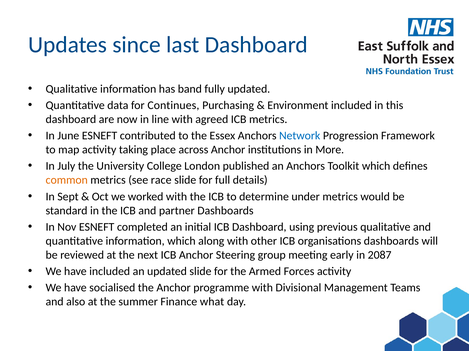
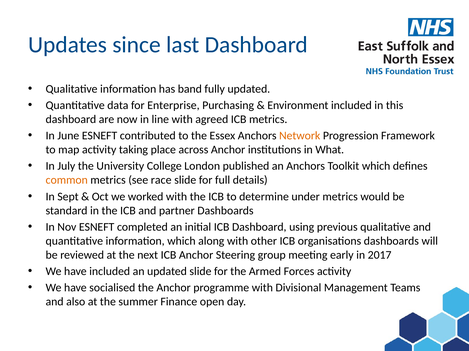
Continues: Continues -> Enterprise
Network colour: blue -> orange
More: More -> What
2087: 2087 -> 2017
what: what -> open
